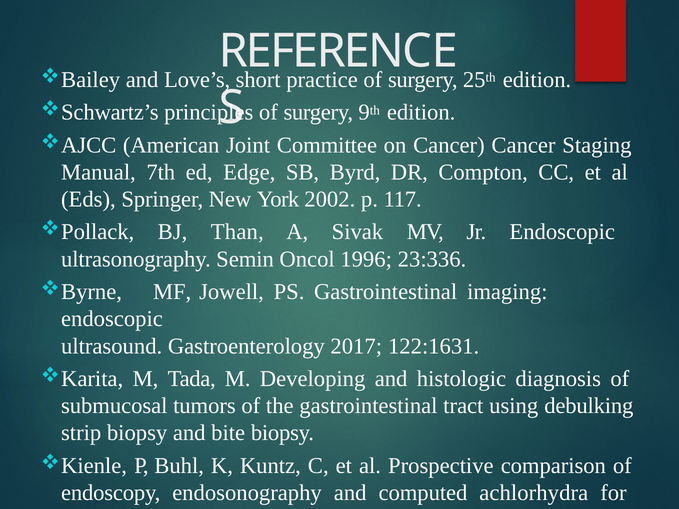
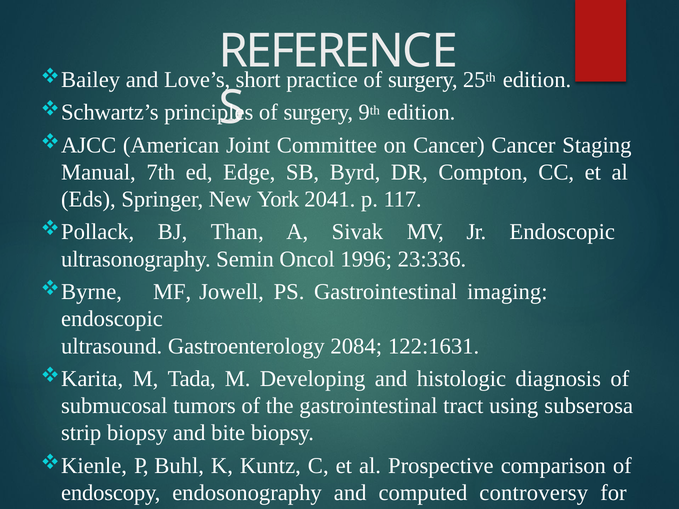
York 2002: 2002 -> 2041
2017: 2017 -> 2084
debulking: debulking -> subserosa
achlorhydra: achlorhydra -> controversy
